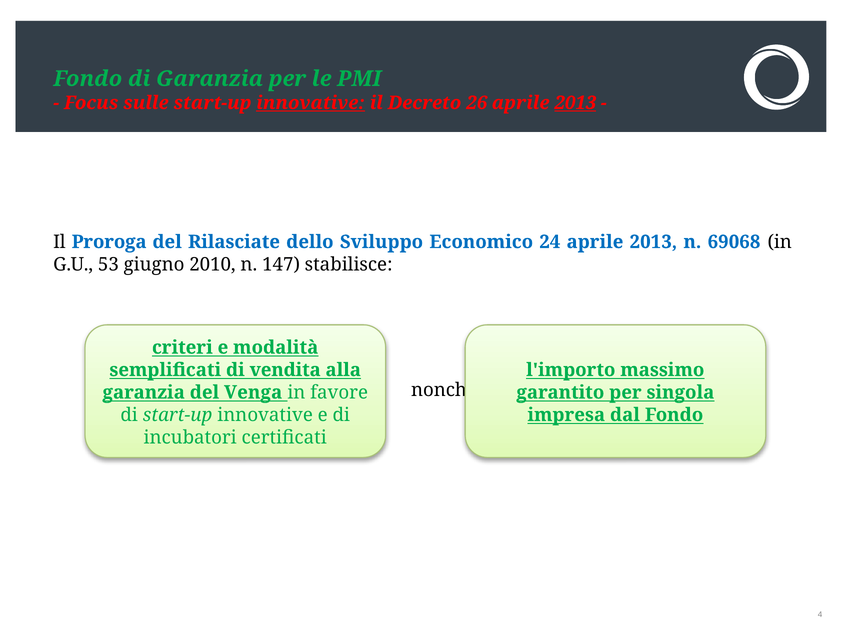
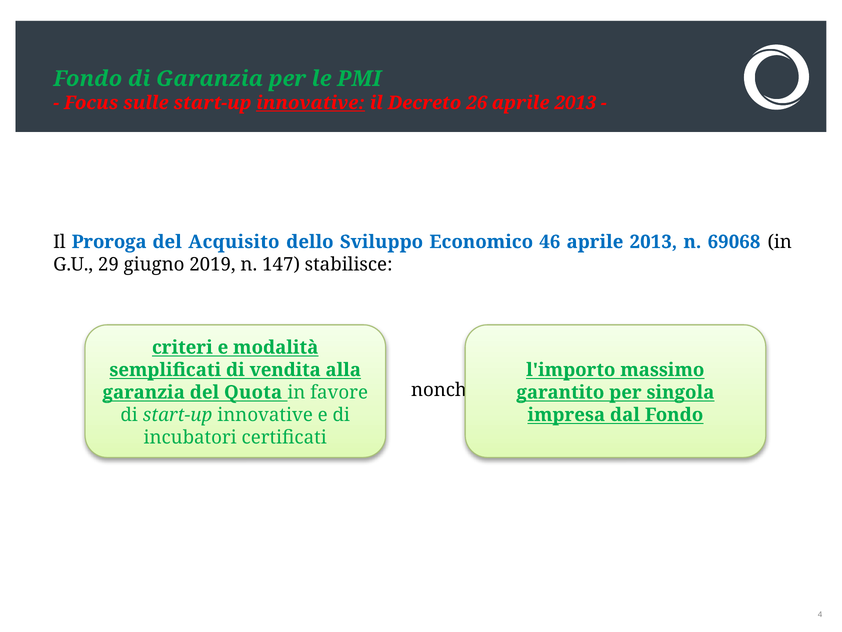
2013 at (575, 103) underline: present -> none
Rilasciate: Rilasciate -> Acquisito
24: 24 -> 46
53: 53 -> 29
2010: 2010 -> 2019
Venga: Venga -> Quota
